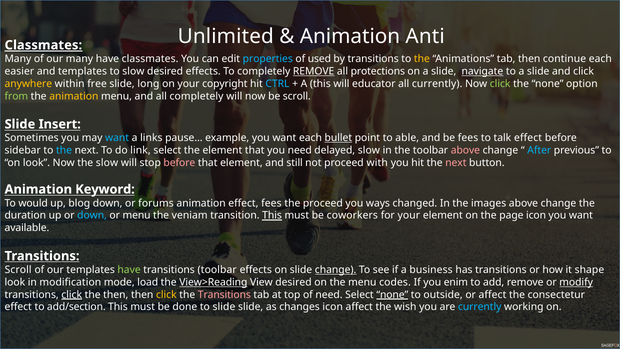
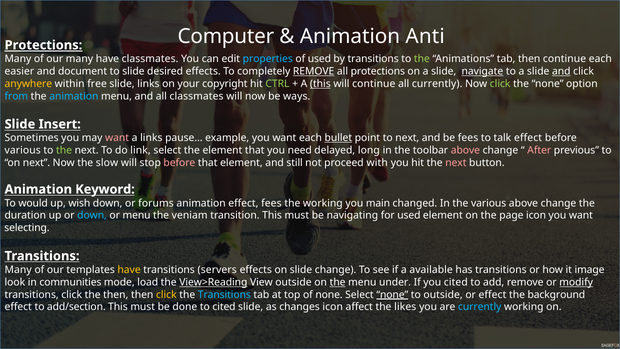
Unlimited: Unlimited -> Computer
Classmates at (43, 45): Classmates -> Protections
the at (422, 59) colour: yellow -> light green
and templates: templates -> document
to slow: slow -> slide
and at (561, 71) underline: none -> present
slide long: long -> links
CTRL colour: light blue -> light green
this at (320, 84) underline: none -> present
will educator: educator -> continue
from colour: light green -> light blue
animation at (74, 96) colour: yellow -> light blue
all completely: completely -> classmates
be scroll: scroll -> ways
want at (117, 138) colour: light blue -> pink
to able: able -> next
sidebar at (23, 150): sidebar -> various
the at (64, 150) colour: light blue -> light green
delayed slow: slow -> long
After colour: light blue -> pink
on look: look -> next
blog: blog -> wish
the proceed: proceed -> working
ways: ways -> main
the images: images -> various
This at (272, 215) underline: present -> none
coworkers: coworkers -> navigating
for your: your -> used
available: available -> selecting
Scroll at (18, 270): Scroll -> Many
have at (129, 270) colour: light green -> yellow
transitions toolbar: toolbar -> servers
change at (336, 270) underline: present -> none
business: business -> available
shape: shape -> image
modification: modification -> communities
View desired: desired -> outside
the at (338, 282) underline: none -> present
codes: codes -> under
you enim: enim -> cited
click at (72, 294) underline: present -> none
Transitions at (224, 294) colour: pink -> light blue
of need: need -> none
or affect: affect -> effect
consectetur: consectetur -> background
to slide: slide -> cited
wish: wish -> likes
